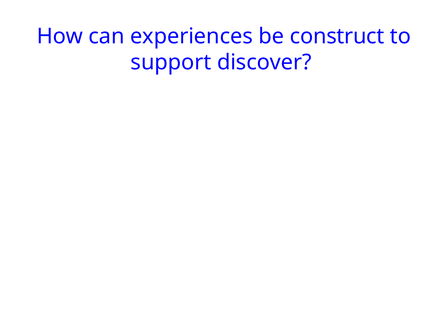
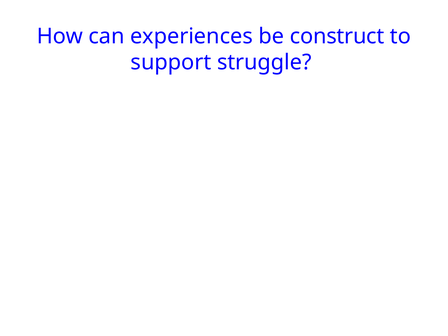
discover: discover -> struggle
